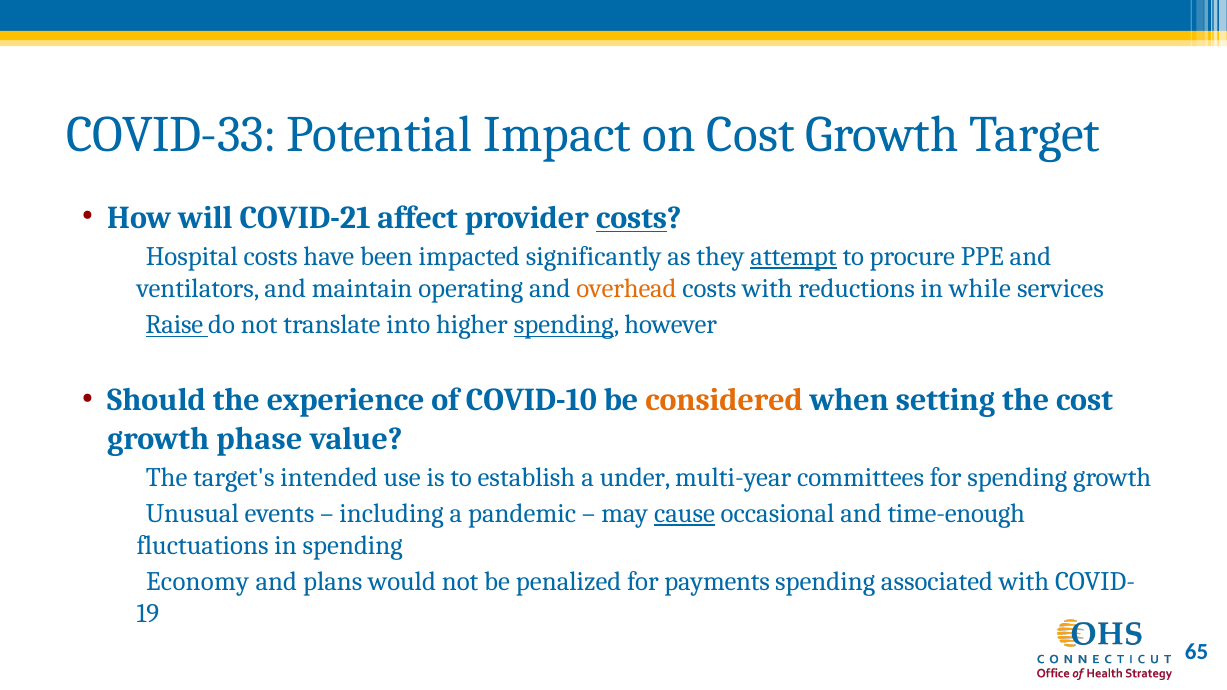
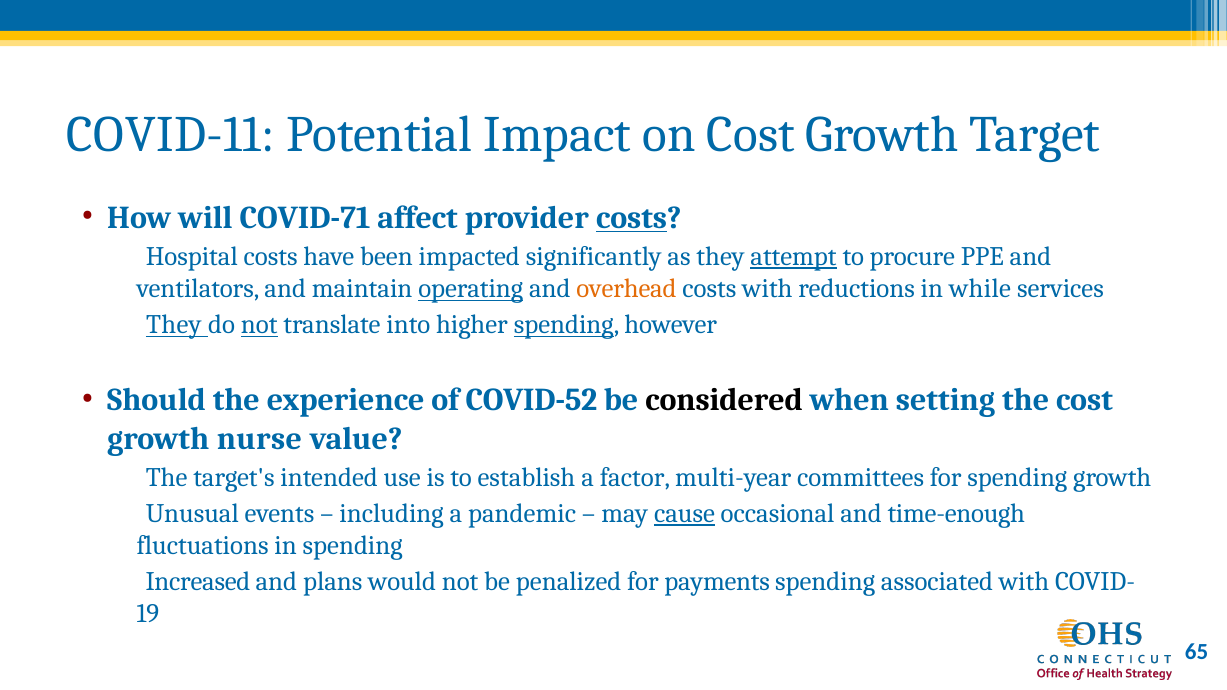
COVID-33: COVID-33 -> COVID-11
COVID-21: COVID-21 -> COVID-71
operating underline: none -> present
Raise at (174, 325): Raise -> They
not at (259, 325) underline: none -> present
COVID-10: COVID-10 -> COVID-52
considered colour: orange -> black
phase: phase -> nurse
under: under -> factor
Economy: Economy -> Increased
